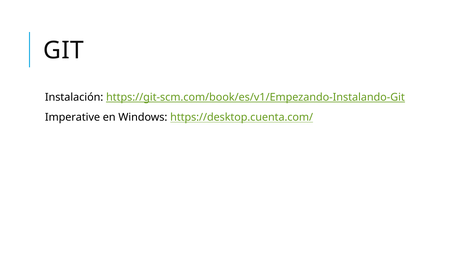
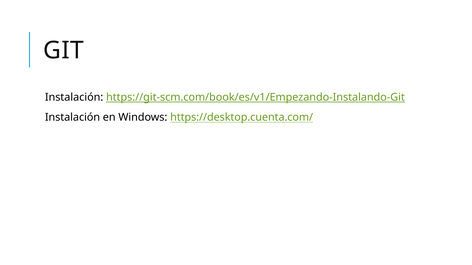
Imperative at (73, 117): Imperative -> Instalación
